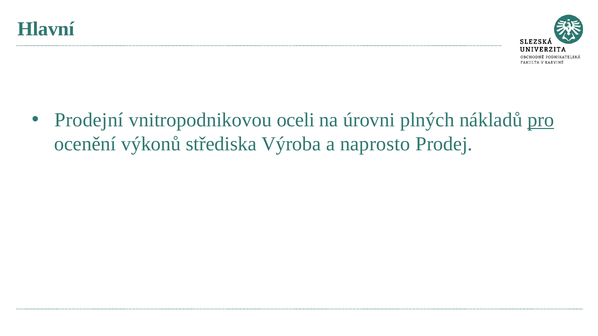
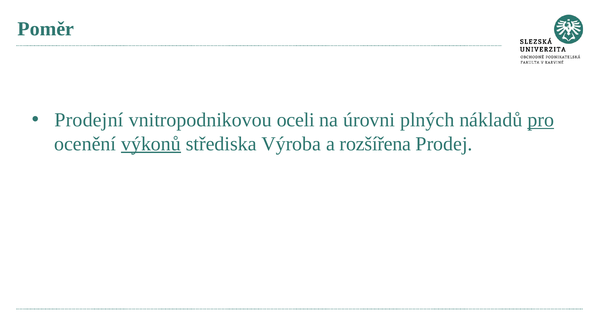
Hlavní: Hlavní -> Poměr
výkonů underline: none -> present
naprosto: naprosto -> rozšířena
